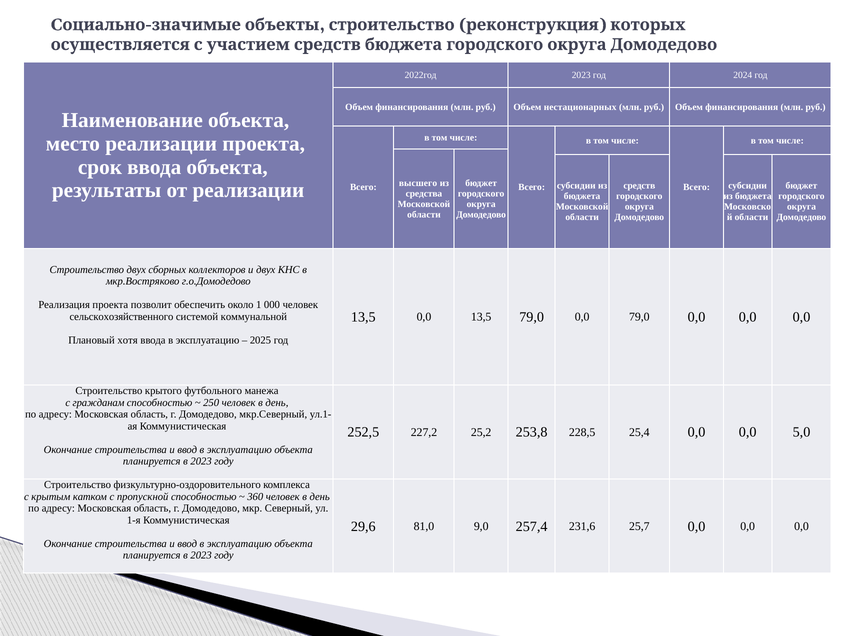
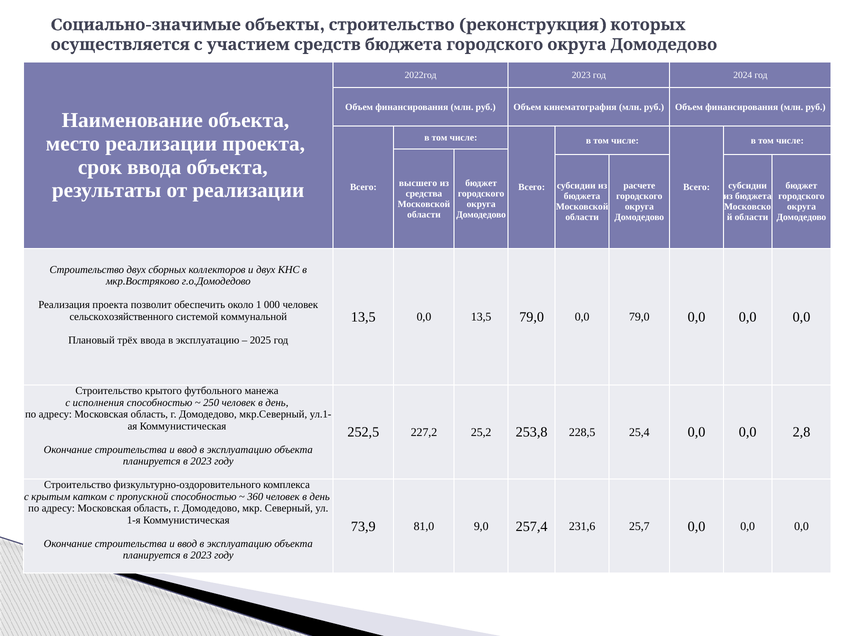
нестационарных: нестационарных -> кинематография
средств: средств -> расчете
хотя: хотя -> трёх
гражданам: гражданам -> исполнения
5,0: 5,0 -> 2,8
29,6: 29,6 -> 73,9
